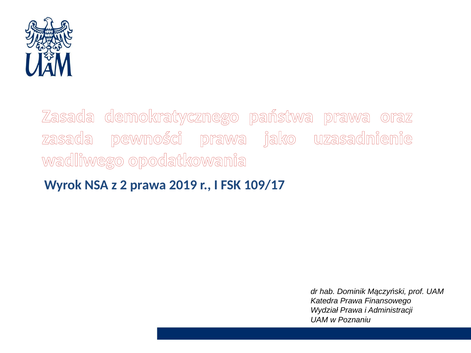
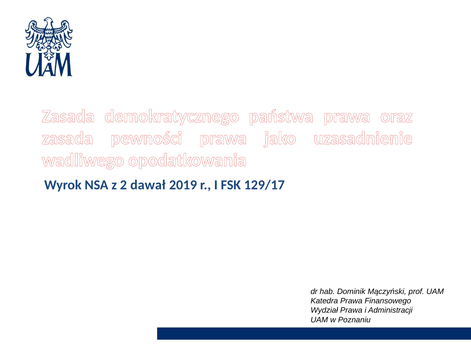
2 prawa: prawa -> dawał
109/17: 109/17 -> 129/17
